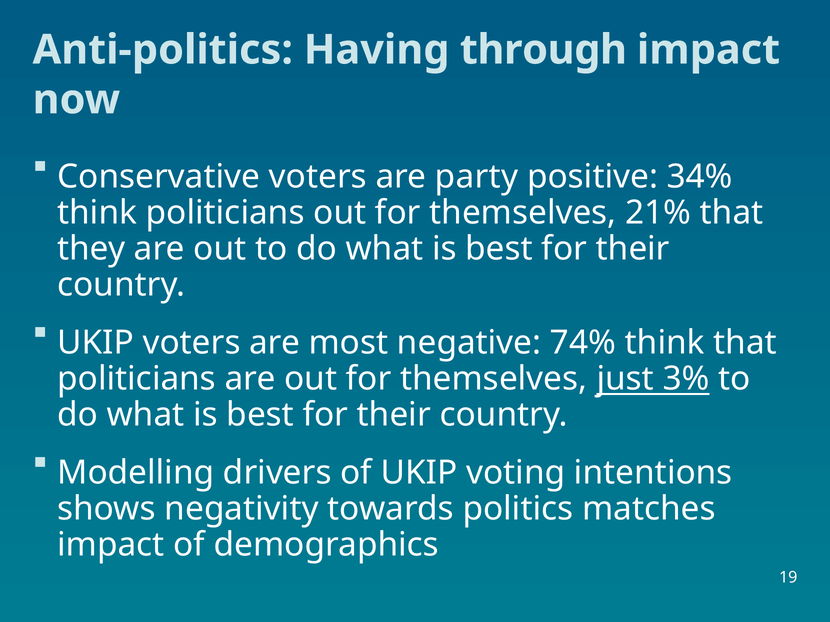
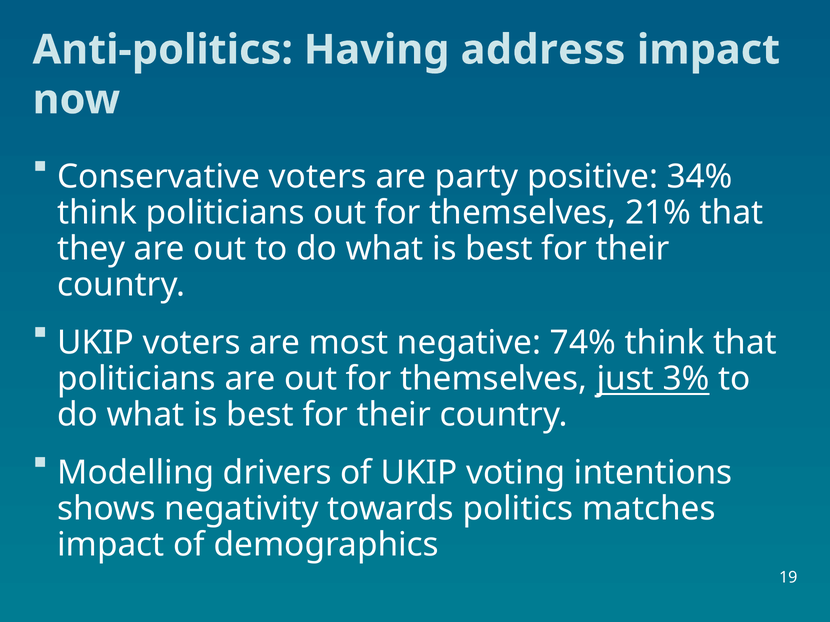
through: through -> address
